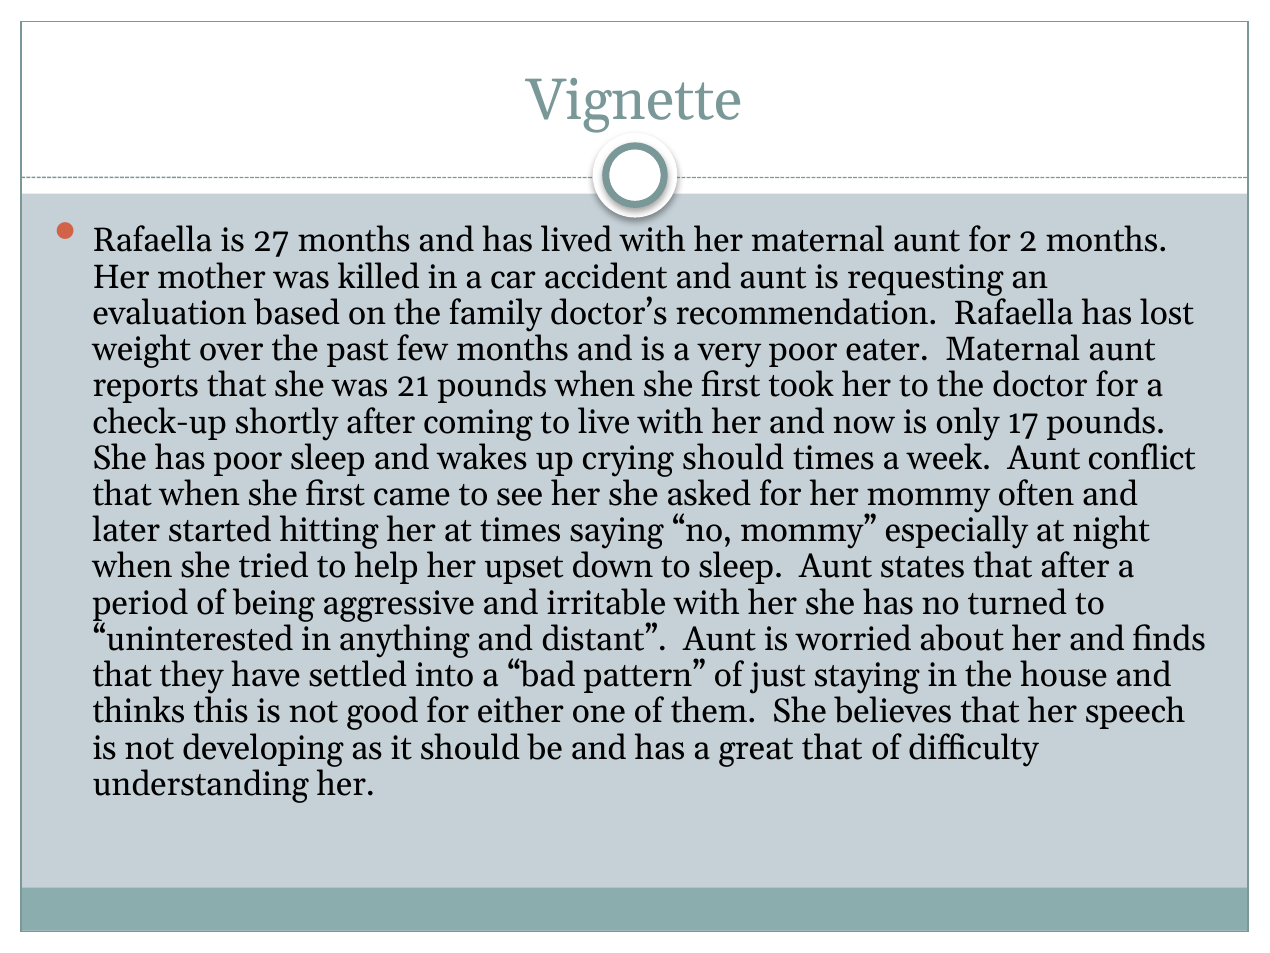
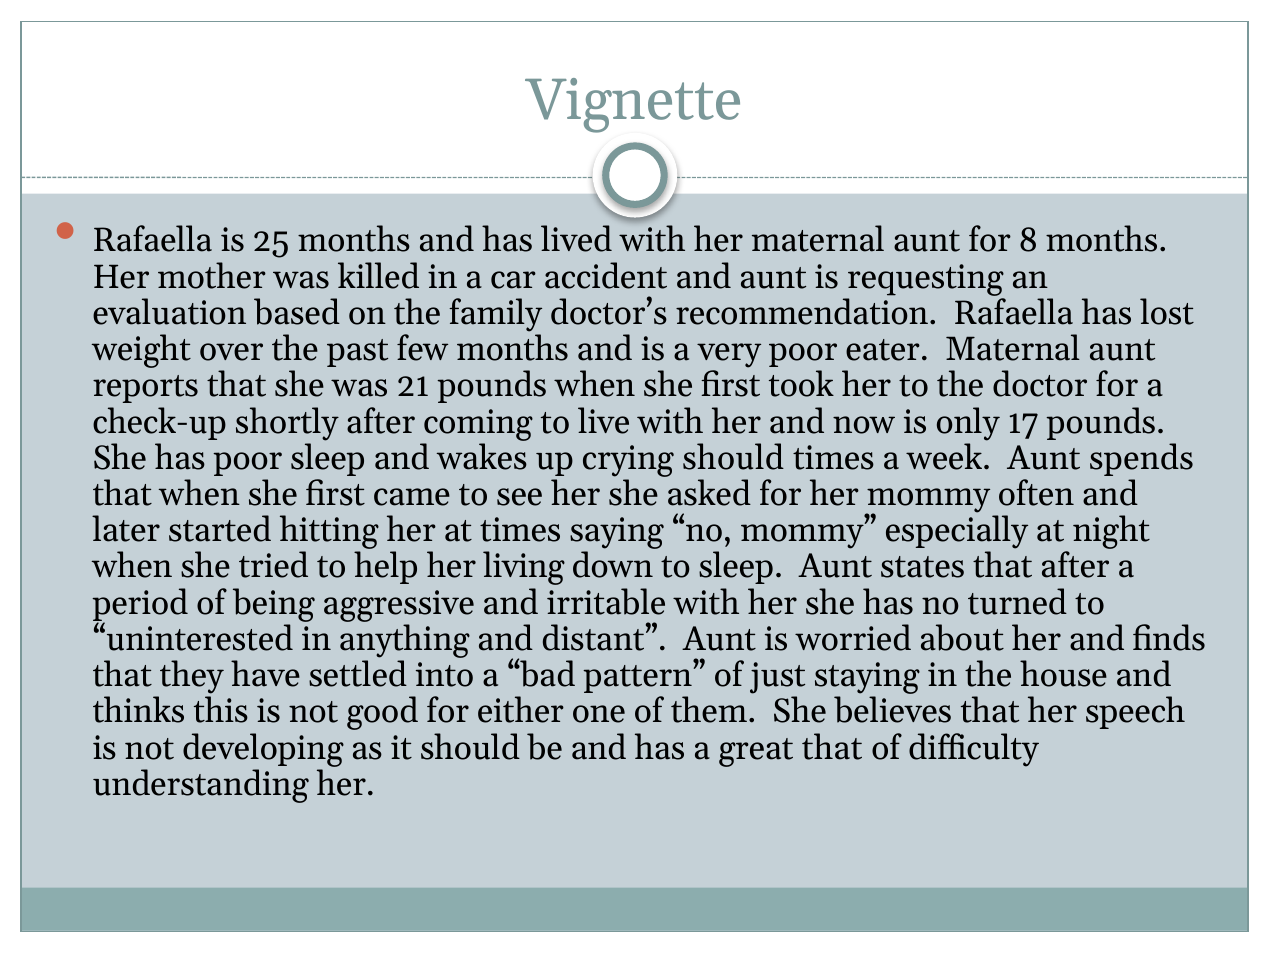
27: 27 -> 25
2: 2 -> 8
conflict: conflict -> spends
upset: upset -> living
